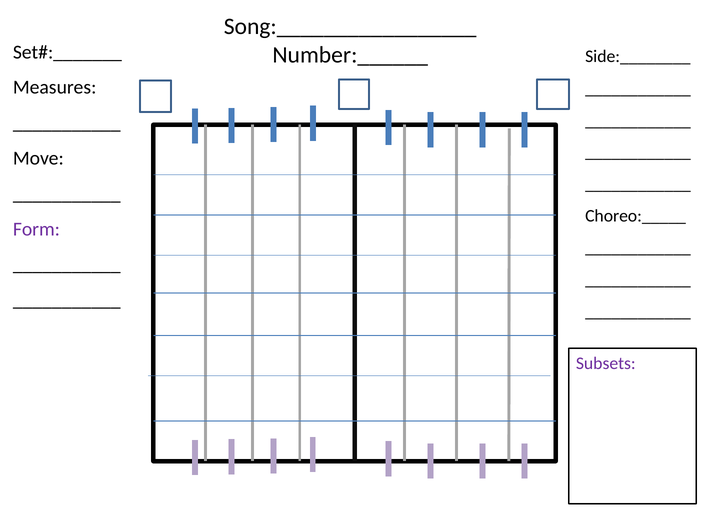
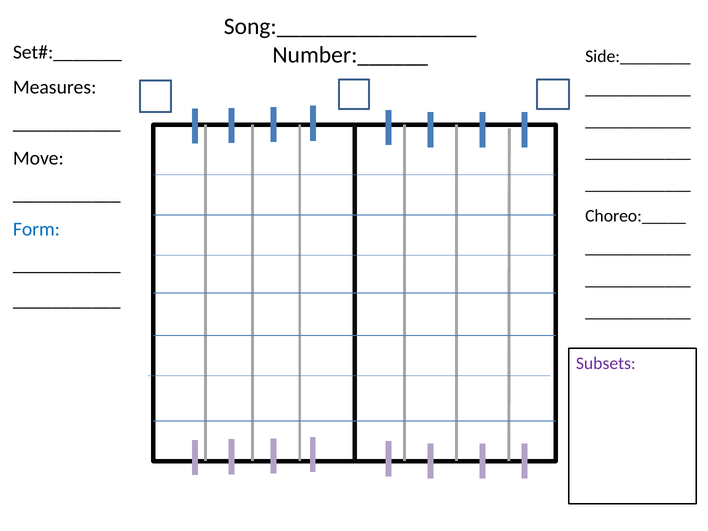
Form colour: purple -> blue
